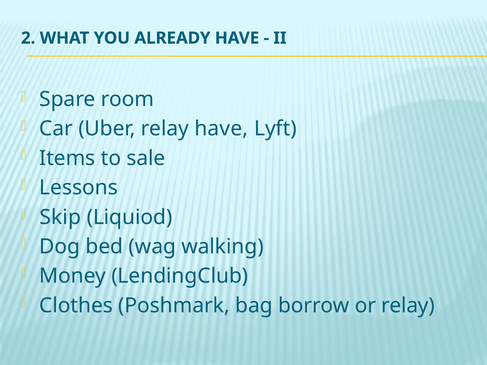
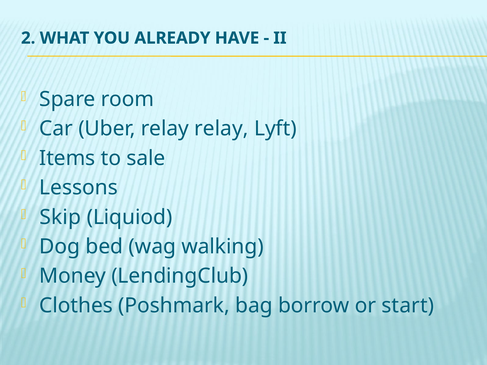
relay have: have -> relay
or relay: relay -> start
